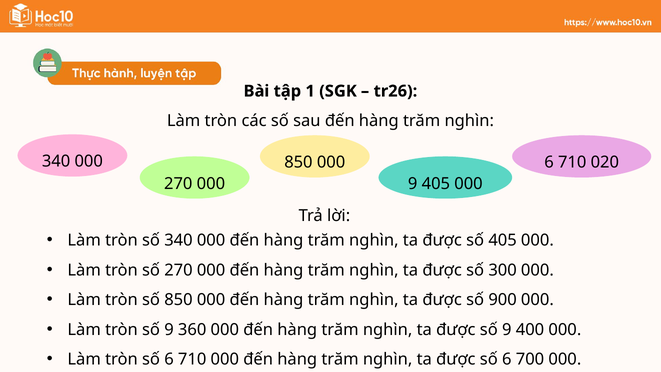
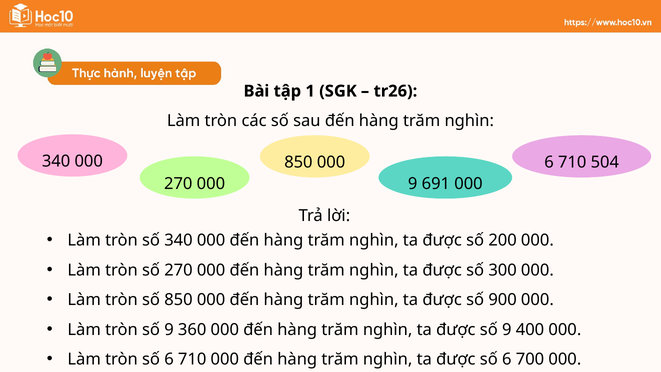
020: 020 -> 504
9 405: 405 -> 691
số 405: 405 -> 200
